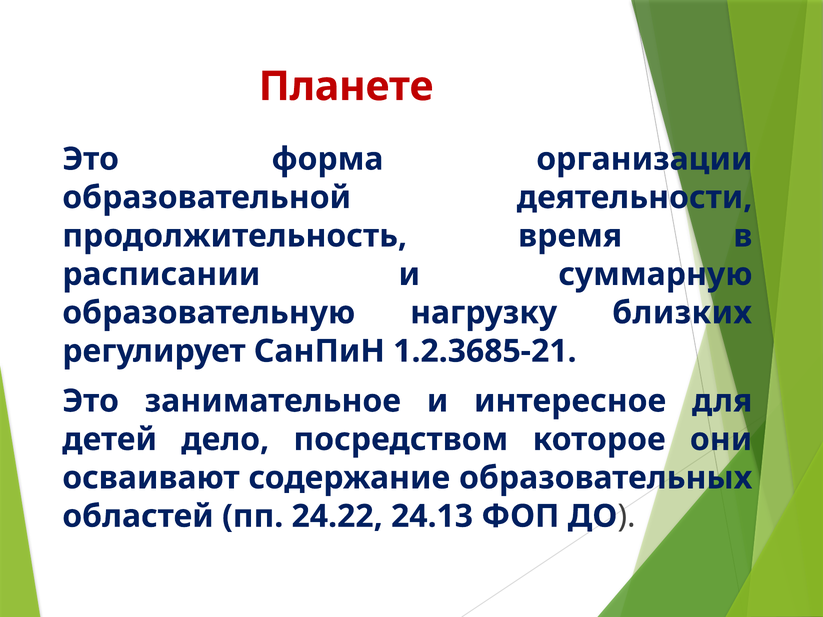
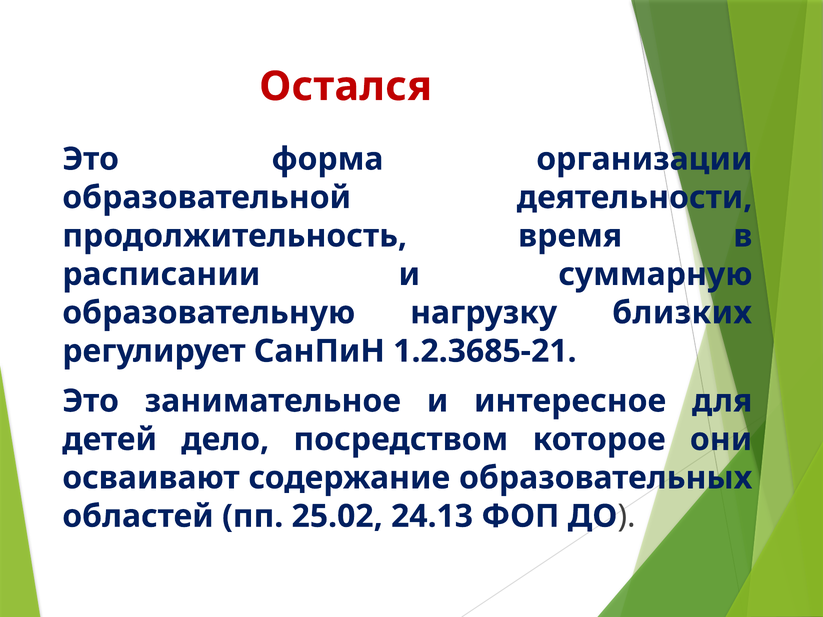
Планете: Планете -> Остался
24.22: 24.22 -> 25.02
